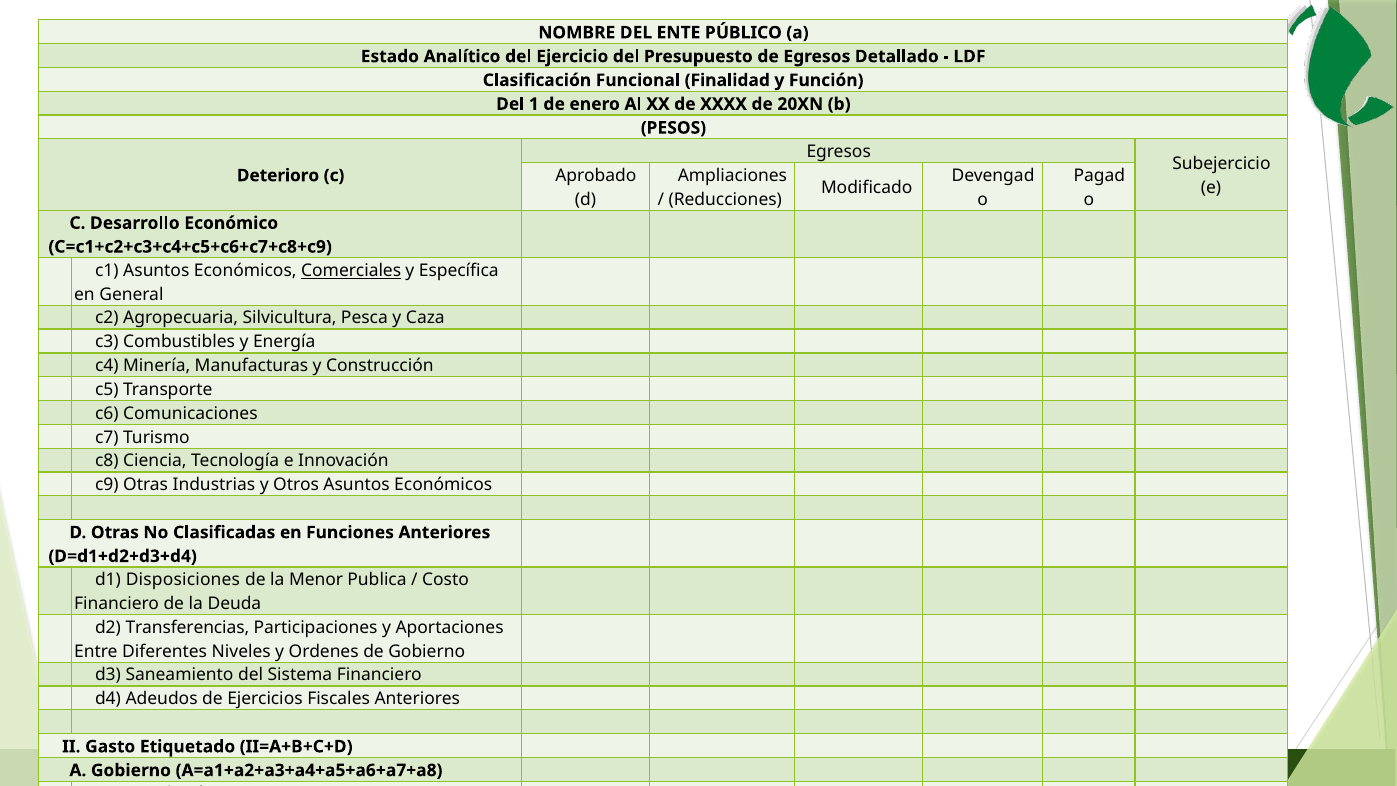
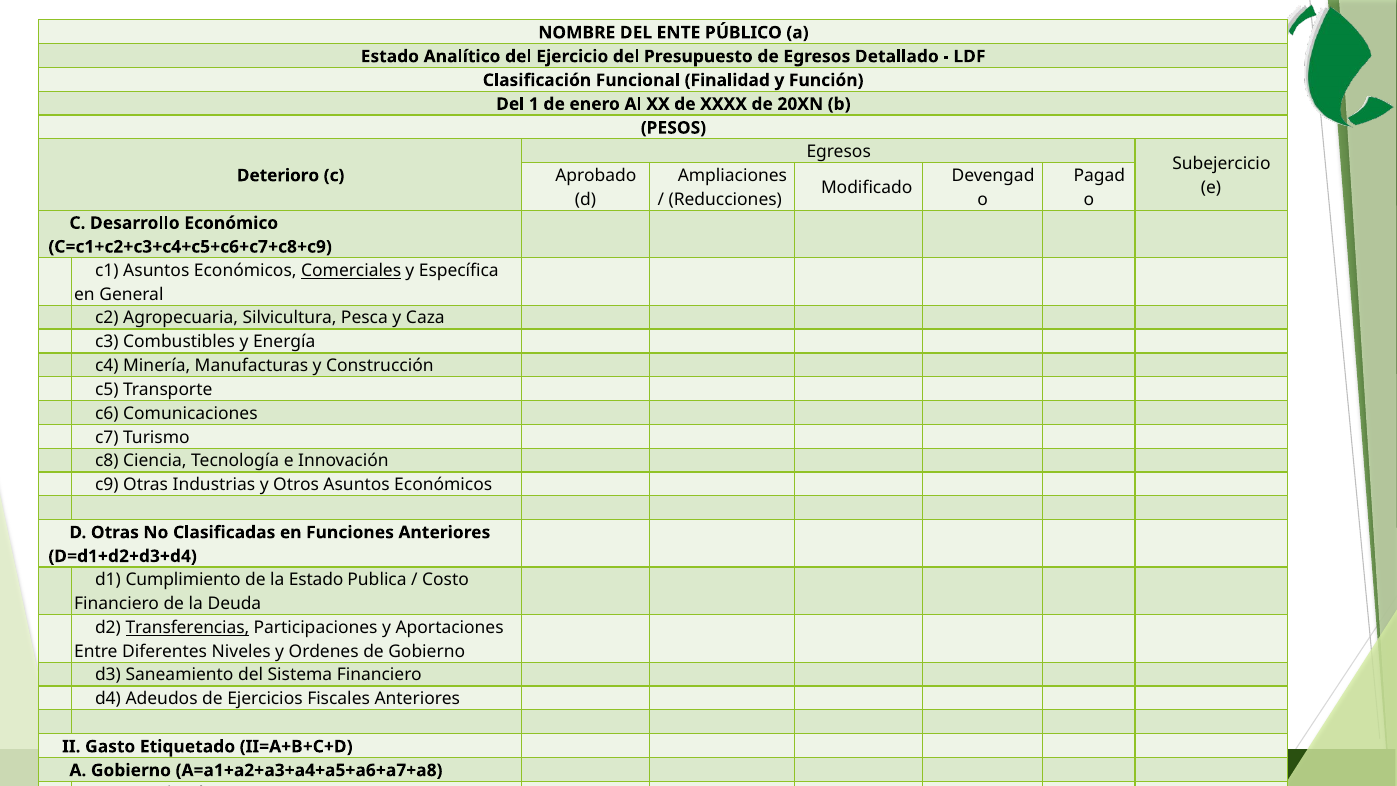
Disposiciones: Disposiciones -> Cumplimiento
la Menor: Menor -> Estado
Transferencias underline: none -> present
